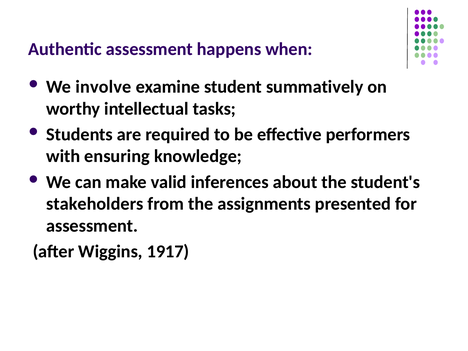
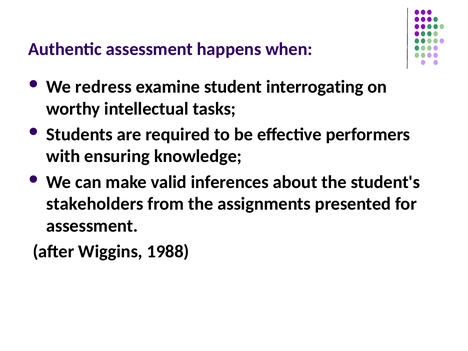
involve: involve -> redress
summatively: summatively -> interrogating
1917: 1917 -> 1988
